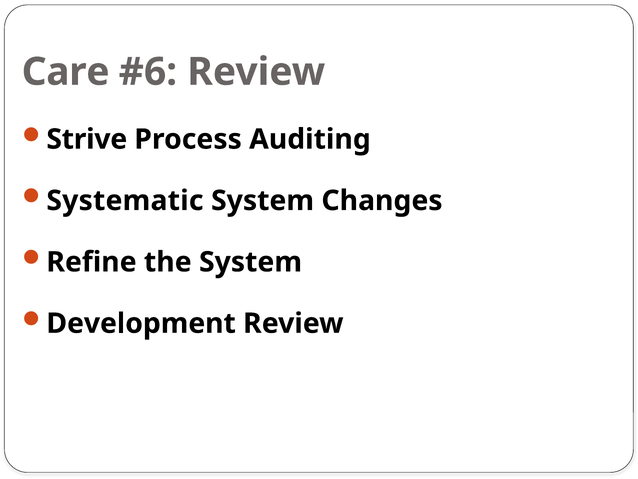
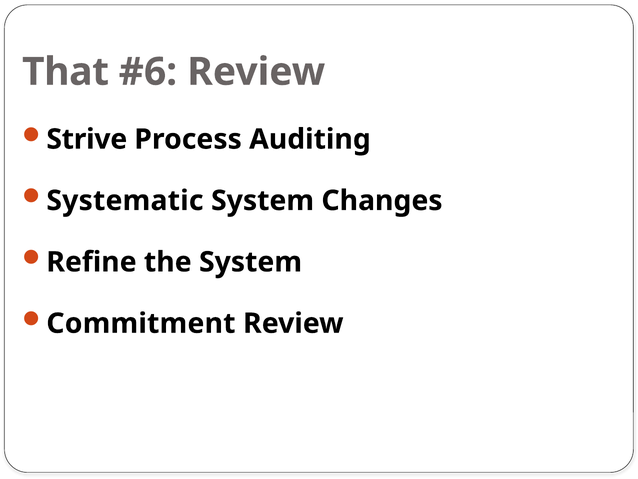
Care: Care -> That
Development: Development -> Commitment
